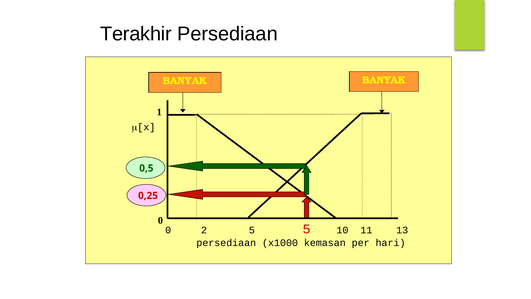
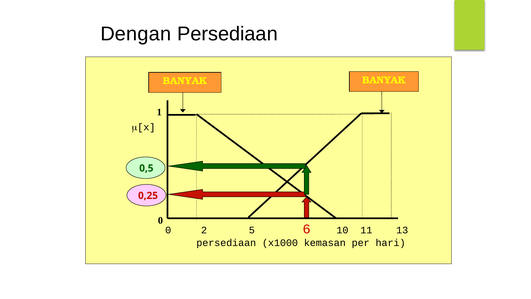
Terakhir: Terakhir -> Dengan
5 5: 5 -> 6
